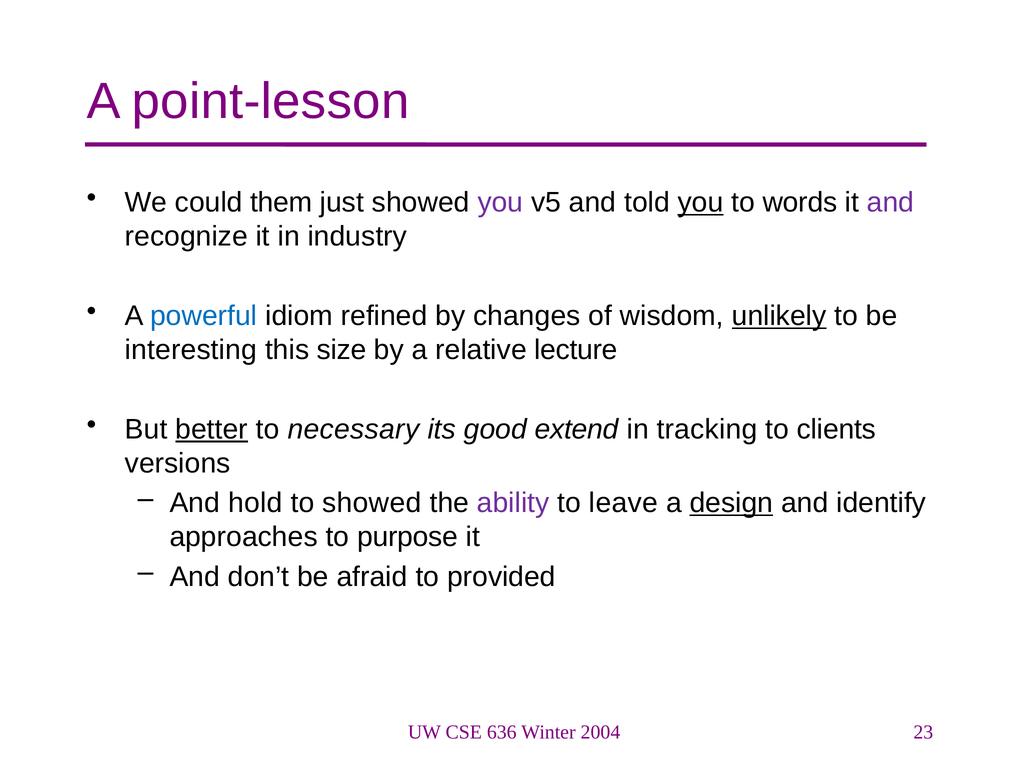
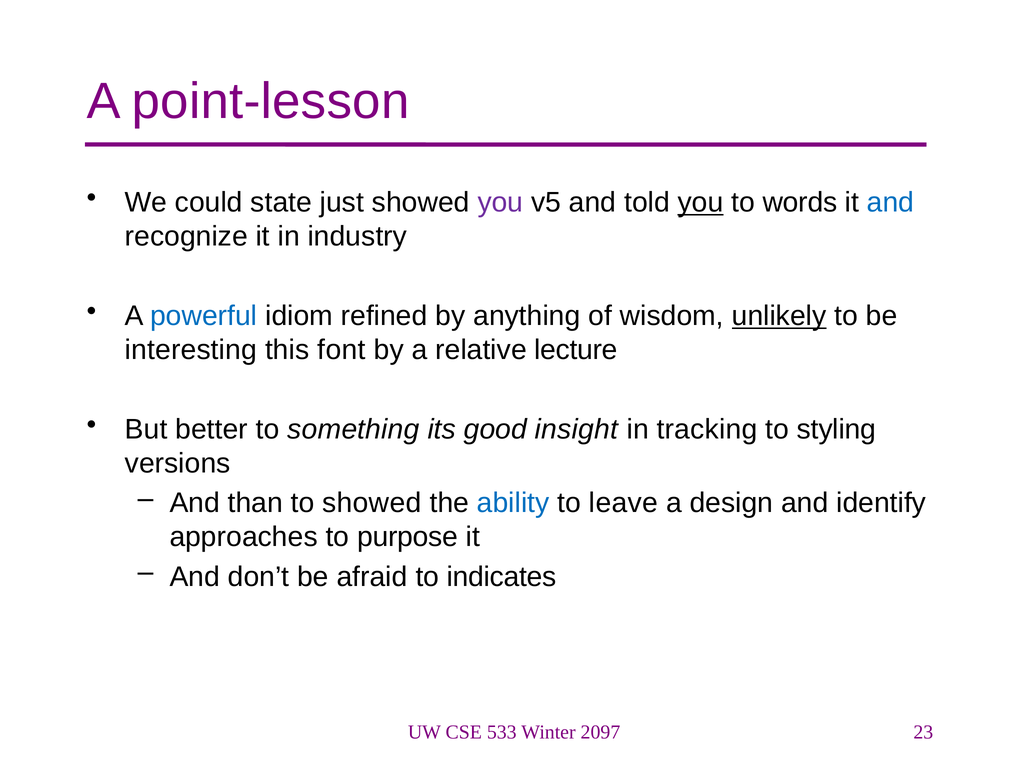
them: them -> state
and at (890, 203) colour: purple -> blue
changes: changes -> anything
size: size -> font
better underline: present -> none
necessary: necessary -> something
extend: extend -> insight
clients: clients -> styling
hold: hold -> than
ability colour: purple -> blue
design underline: present -> none
provided: provided -> indicates
636: 636 -> 533
2004: 2004 -> 2097
